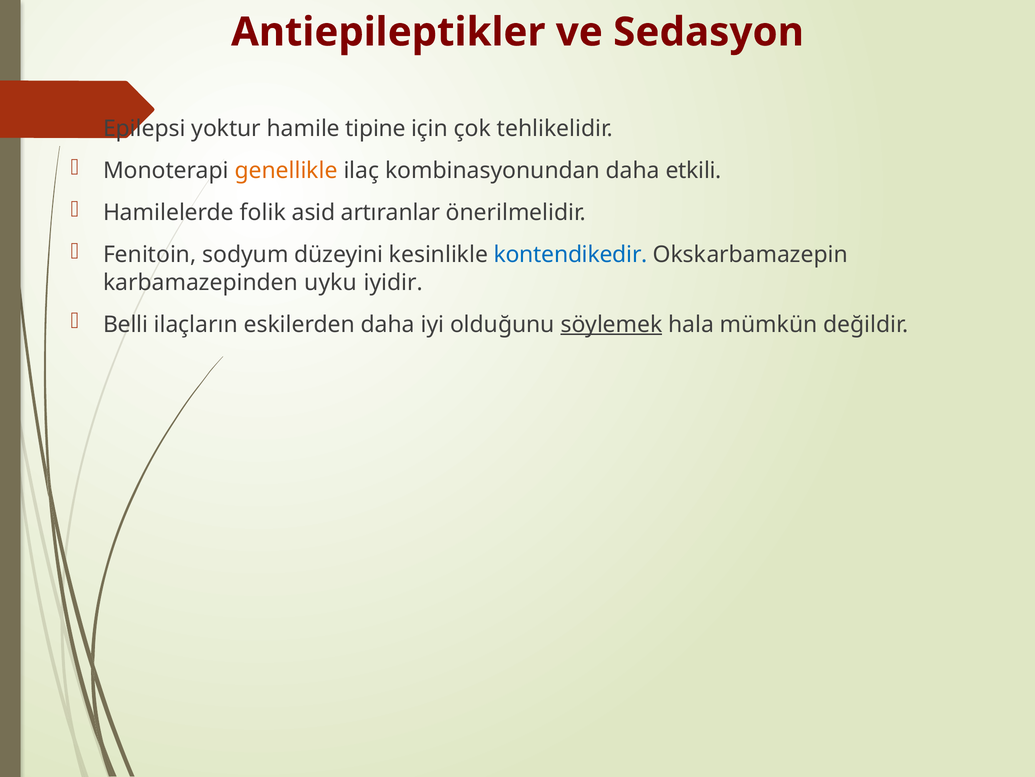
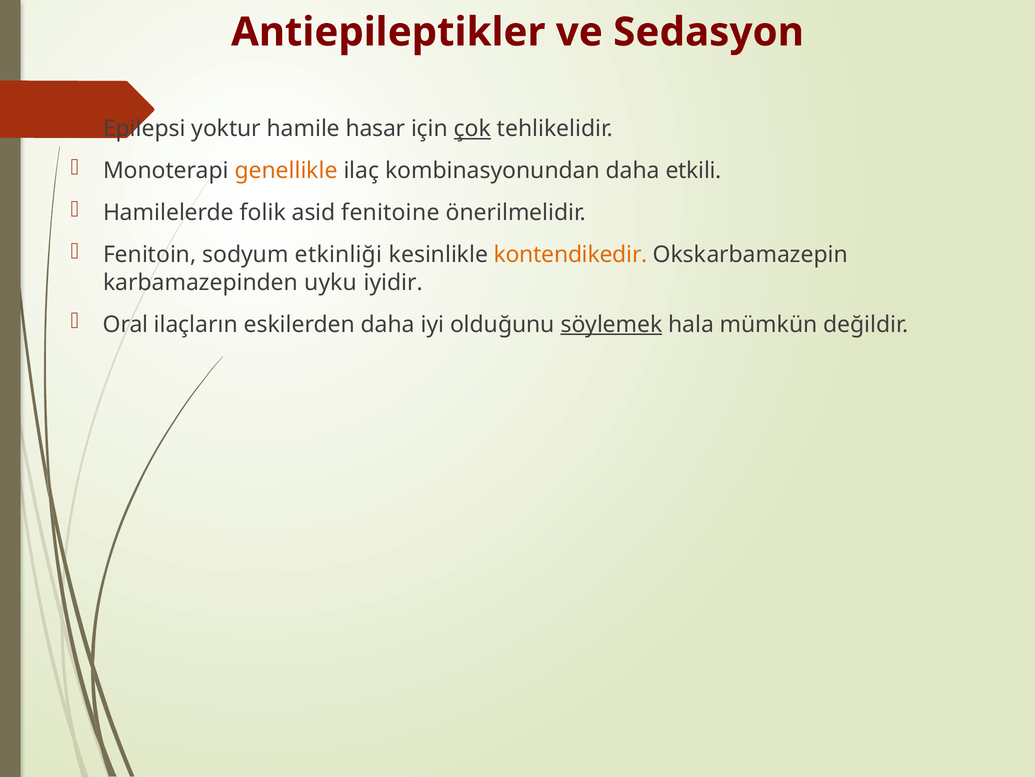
tipine: tipine -> hasar
çok underline: none -> present
artıranlar: artıranlar -> fenitoine
düzeyini: düzeyini -> etkinliği
kontendikedir colour: blue -> orange
Belli: Belli -> Oral
